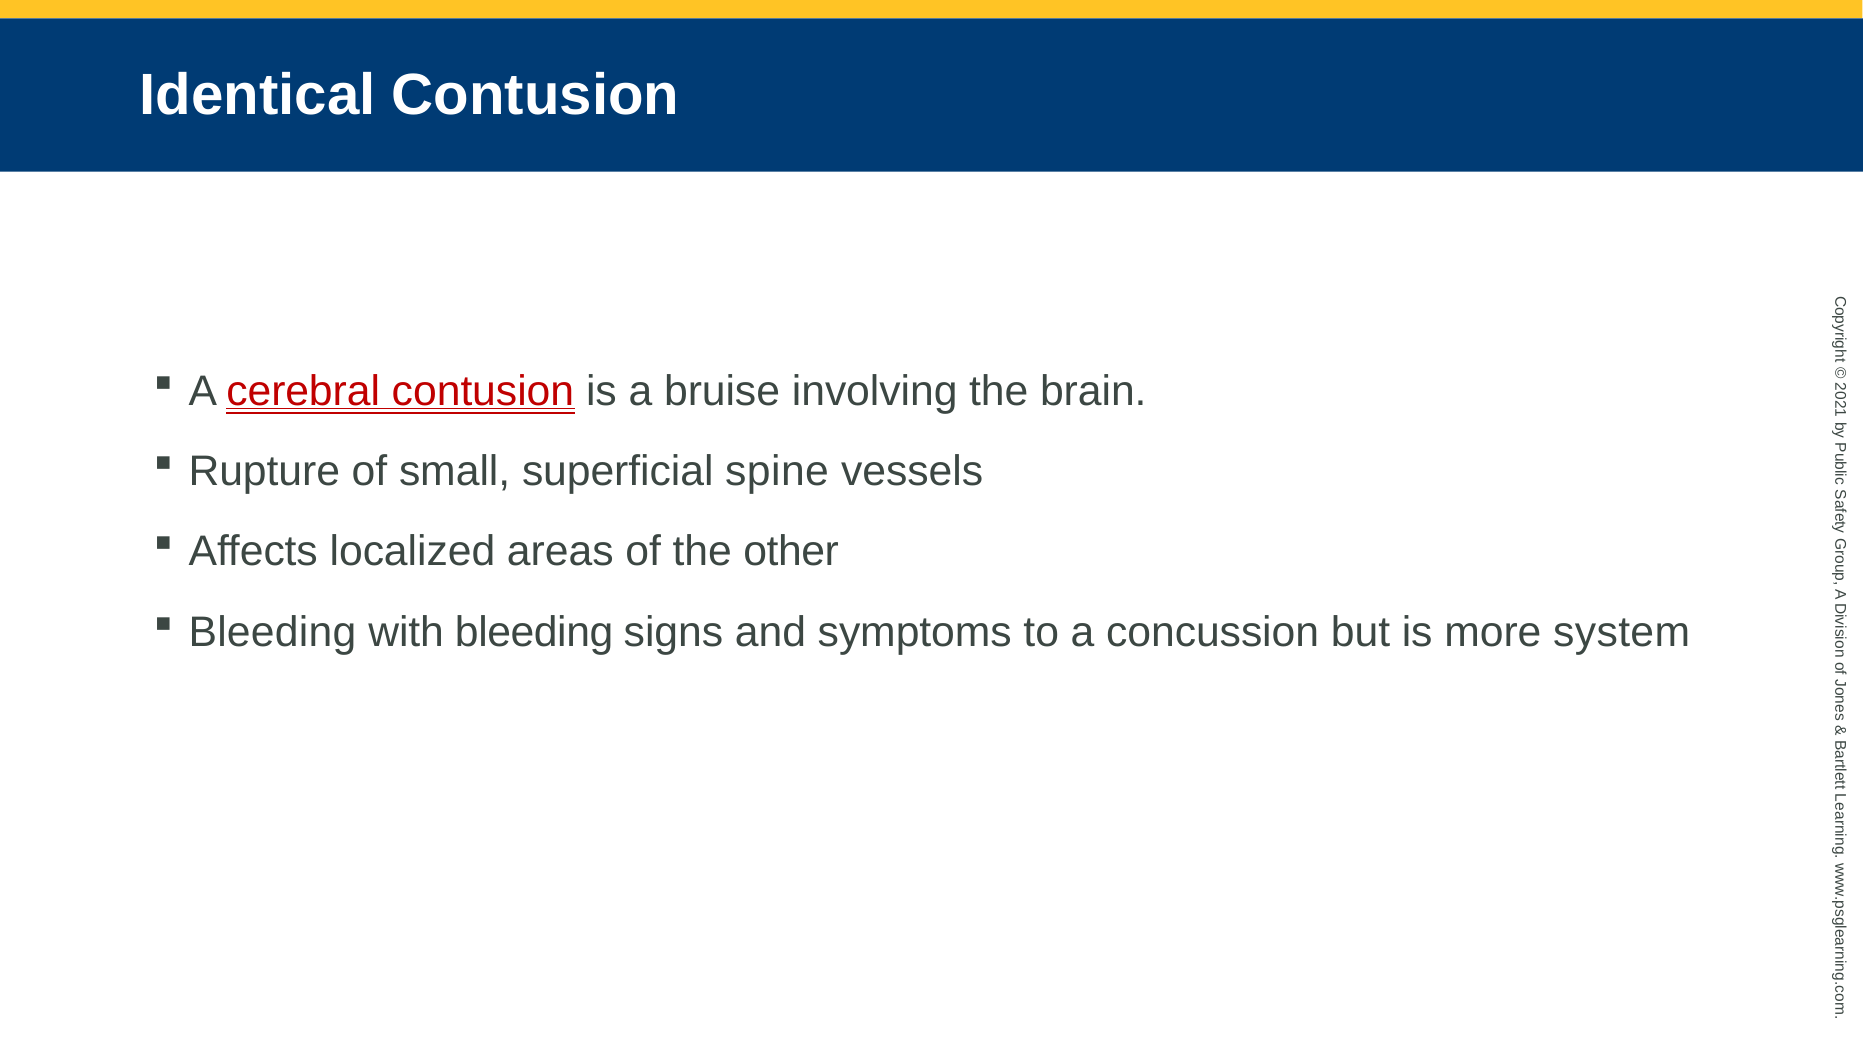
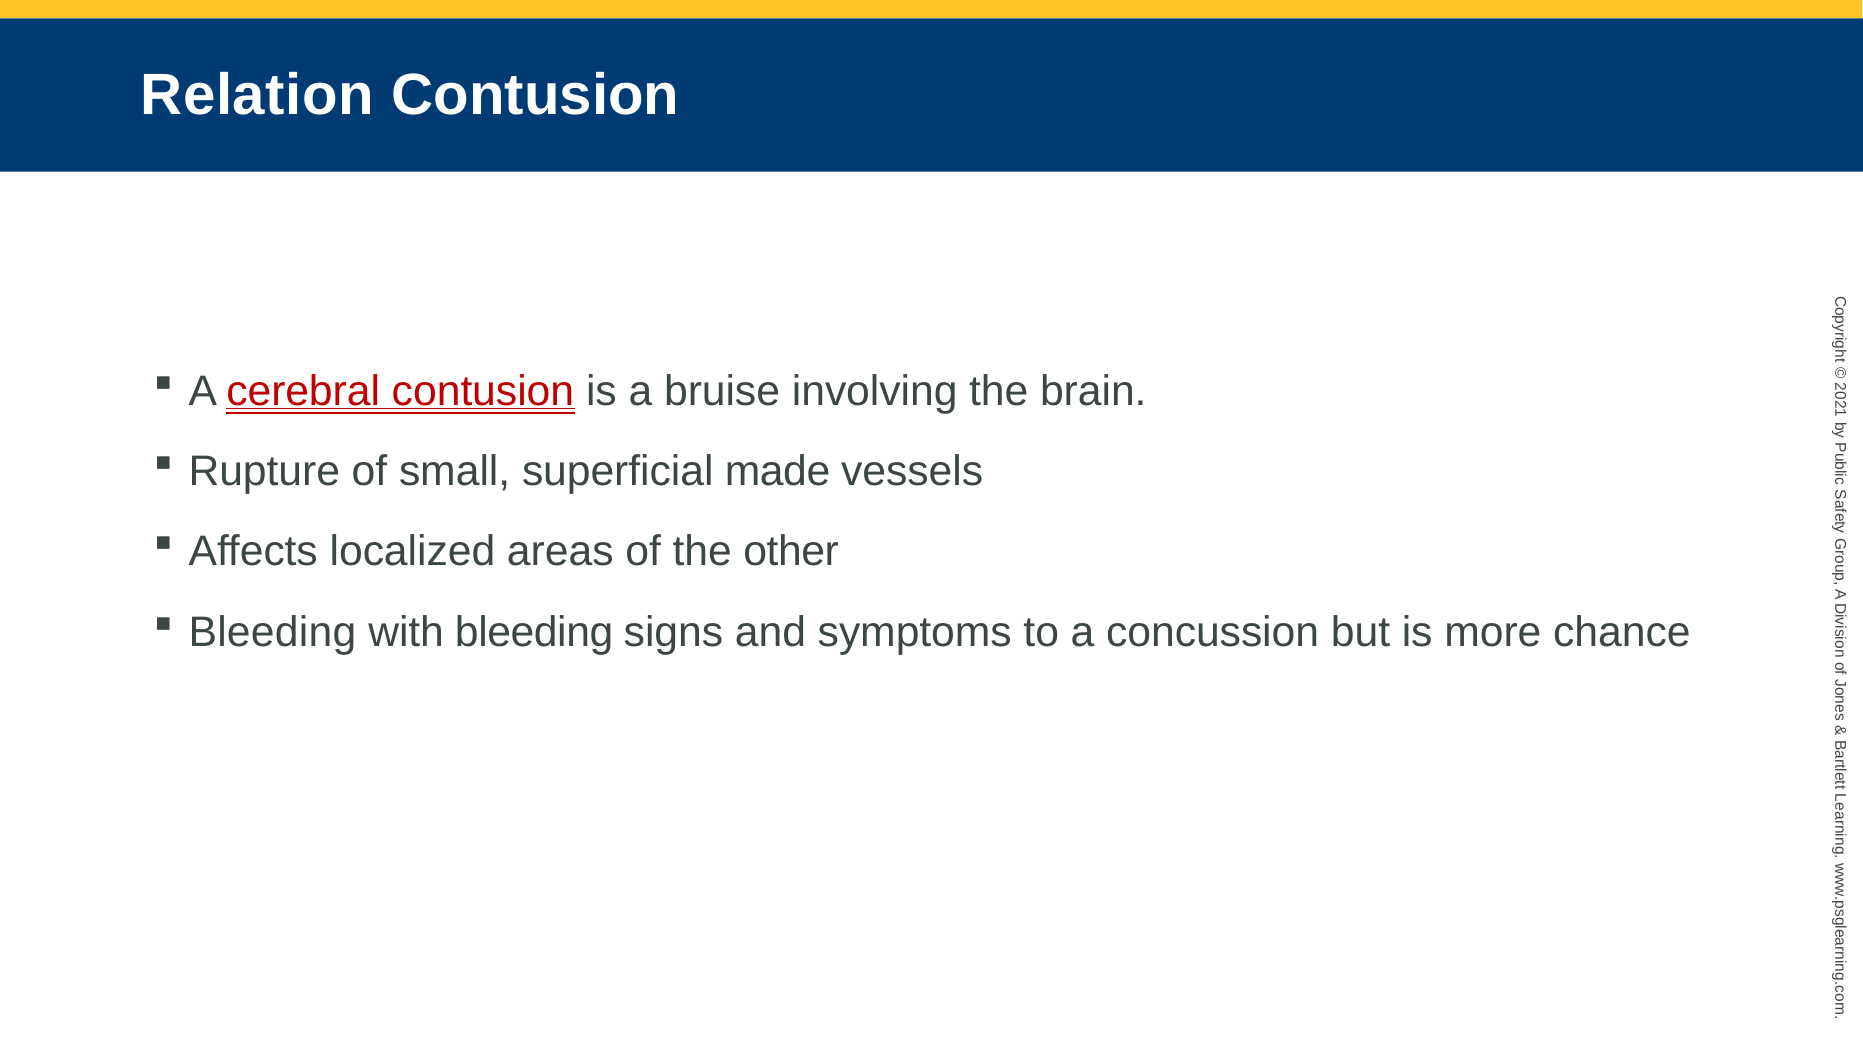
Identical: Identical -> Relation
spine: spine -> made
system: system -> chance
